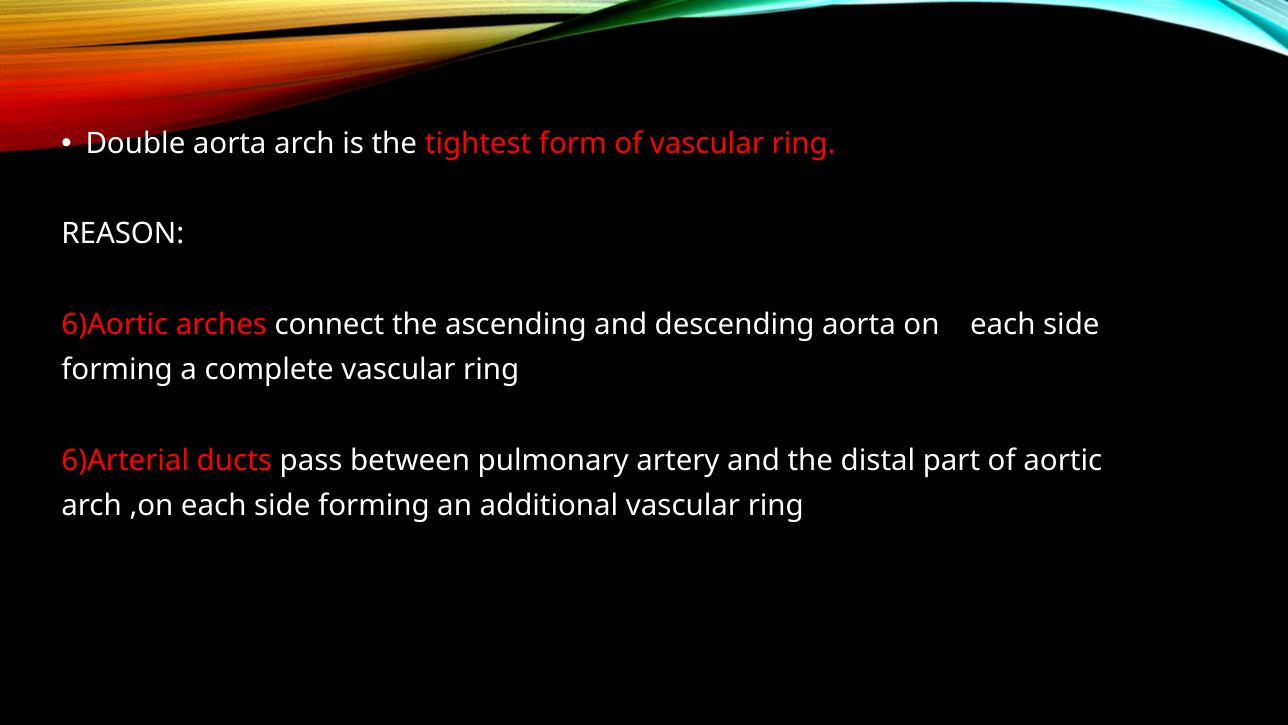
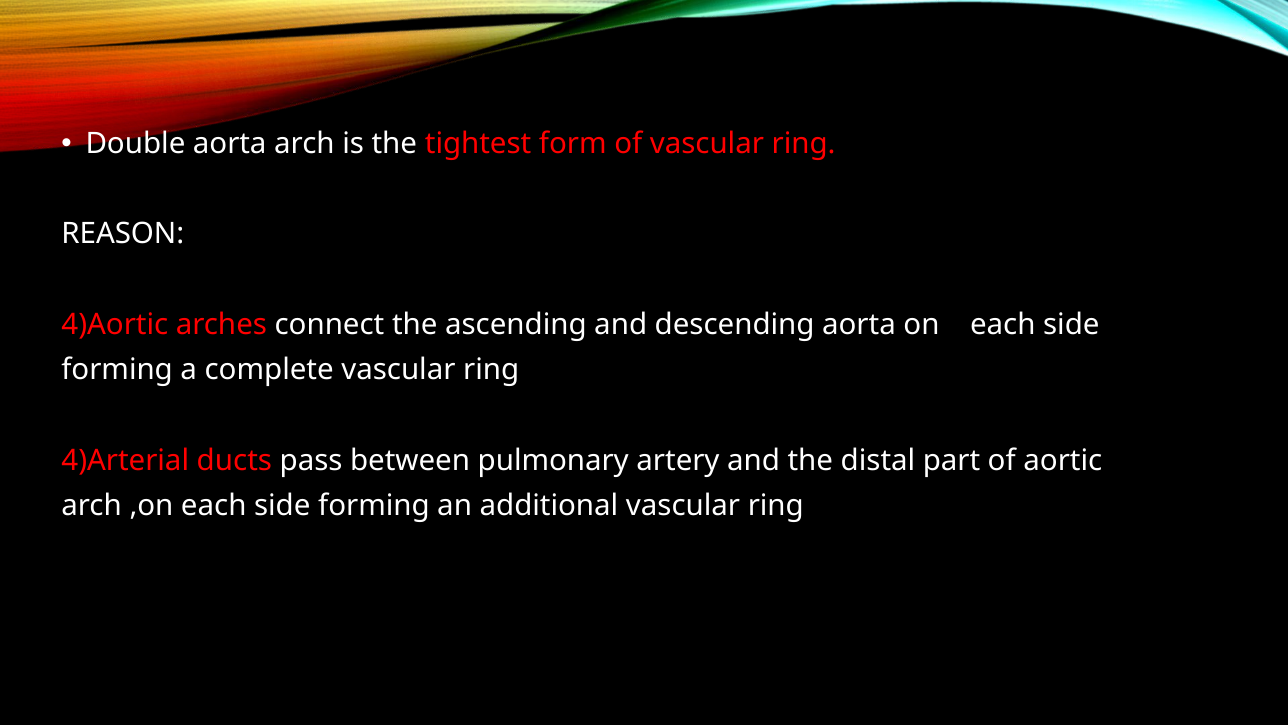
6)Aortic: 6)Aortic -> 4)Aortic
6)Arterial: 6)Arterial -> 4)Arterial
